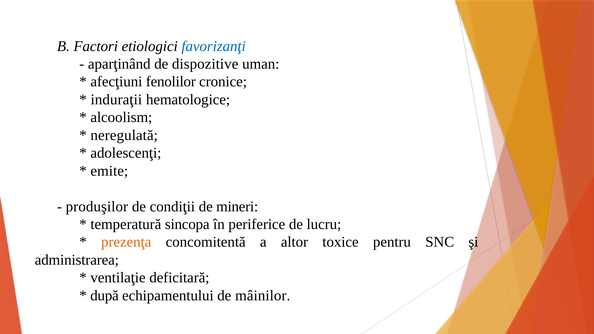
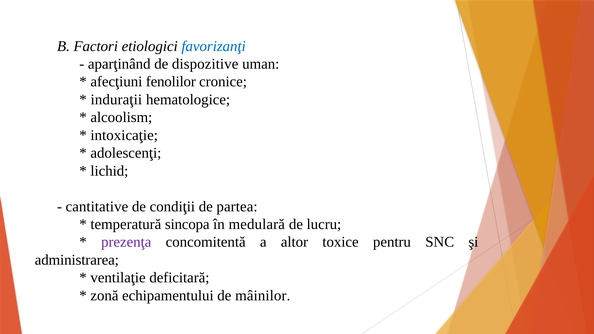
neregulată: neregulată -> intoxicaţie
emite: emite -> lichid
produşilor: produşilor -> cantitative
mineri: mineri -> partea
periferice: periferice -> medulară
prezenţa colour: orange -> purple
după: după -> zonă
